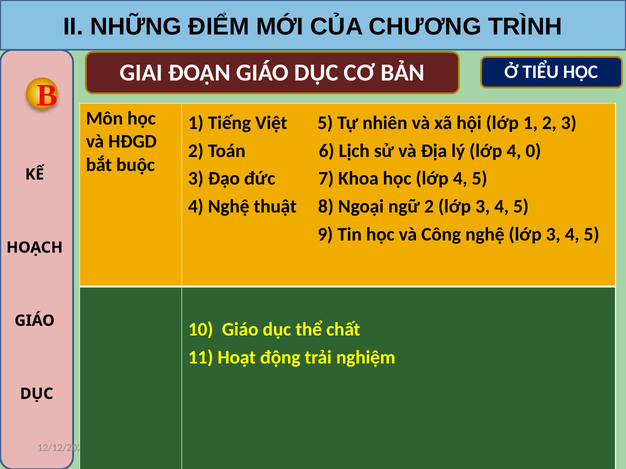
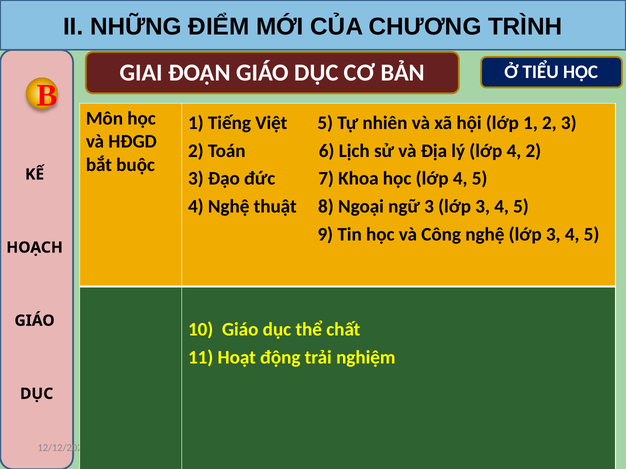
4 0: 0 -> 2
ngữ 2: 2 -> 3
